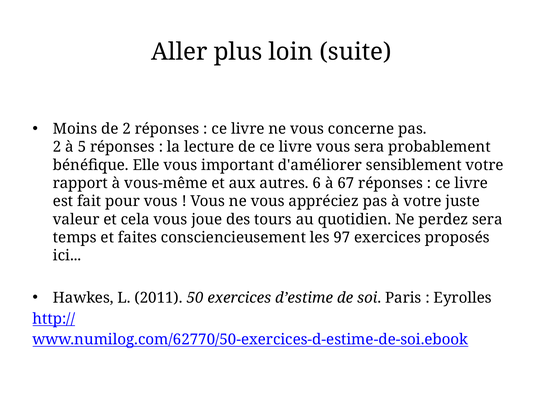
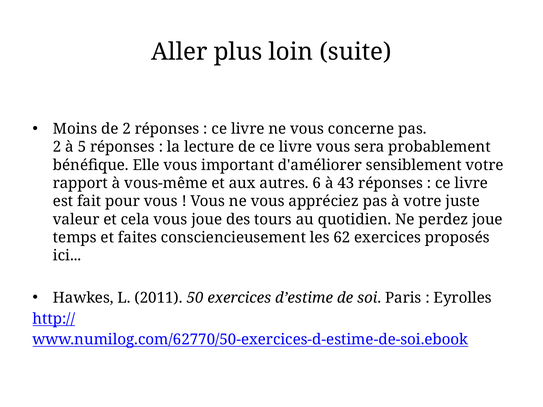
67: 67 -> 43
perdez sera: sera -> joue
97: 97 -> 62
